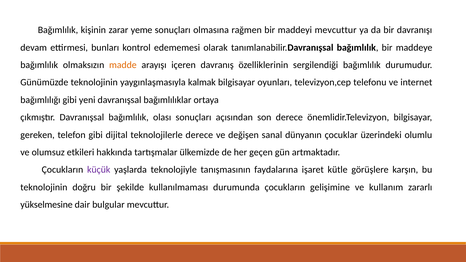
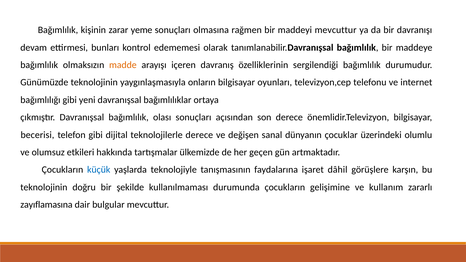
kalmak: kalmak -> onların
gereken: gereken -> becerisi
küçük colour: purple -> blue
kütle: kütle -> dâhil
yükselmesine: yükselmesine -> zayıflamasına
